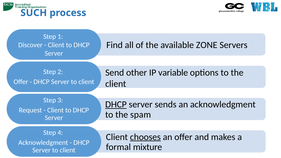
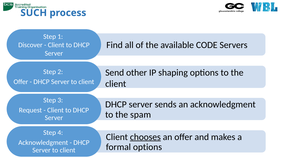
ZONE: ZONE -> CODE
variable: variable -> shaping
DHCP at (116, 104) underline: present -> none
formal mixture: mixture -> options
